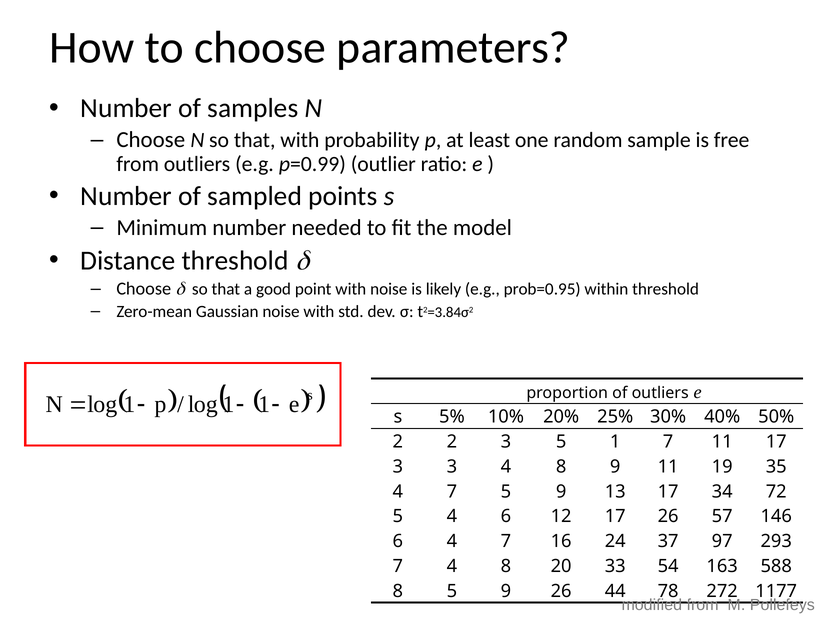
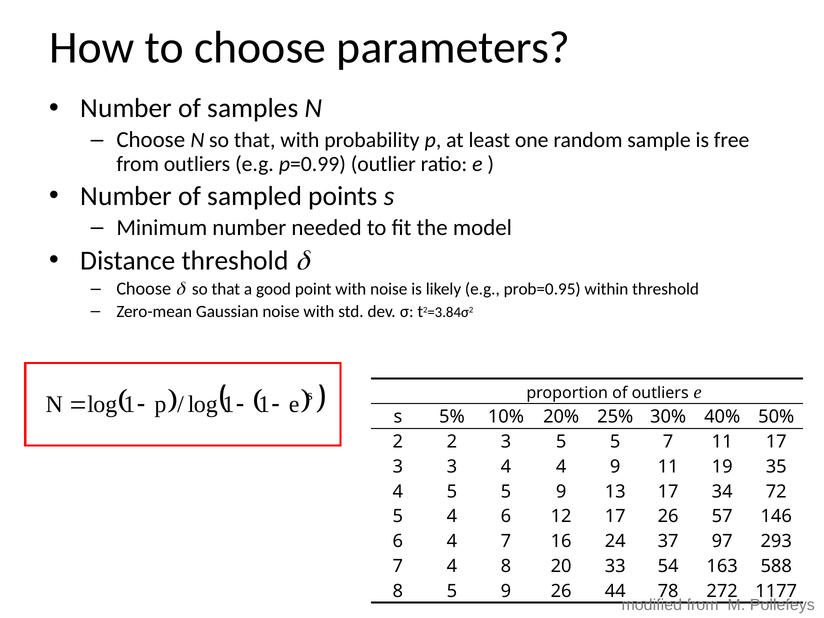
3 5 1: 1 -> 5
3 4 8: 8 -> 4
7 at (452, 492): 7 -> 5
